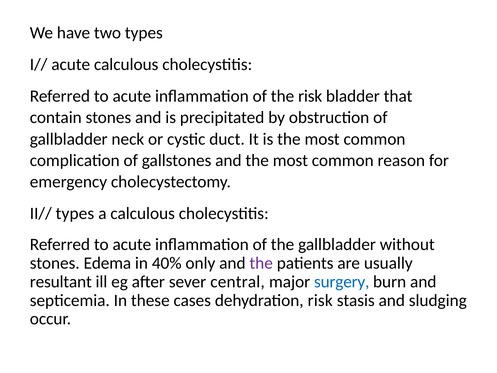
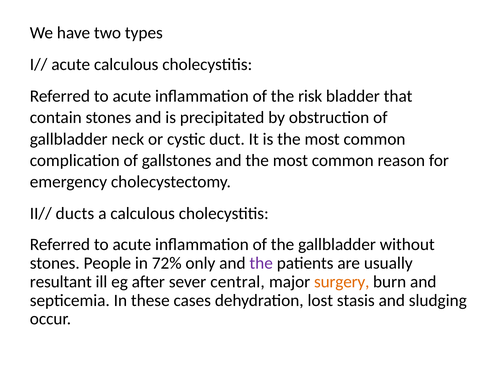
II// types: types -> ducts
Edema: Edema -> People
40%: 40% -> 72%
surgery colour: blue -> orange
dehydration risk: risk -> lost
